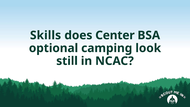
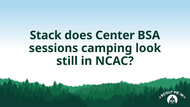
Skills: Skills -> Stack
optional: optional -> sessions
